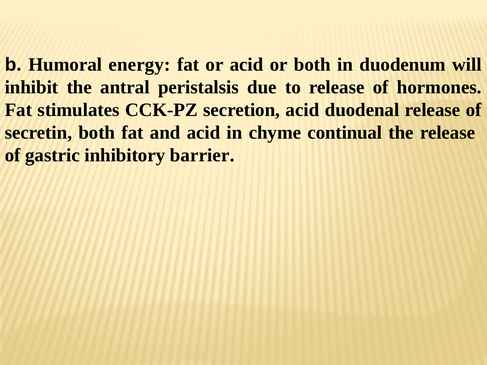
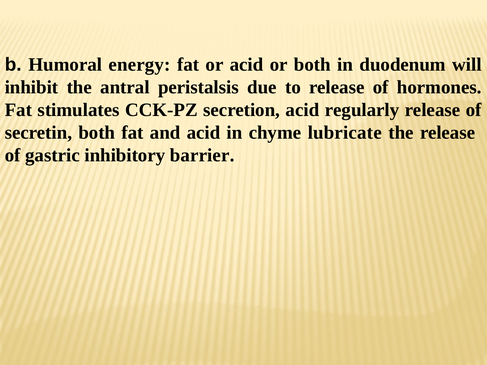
duodenal: duodenal -> regularly
continual: continual -> lubricate
